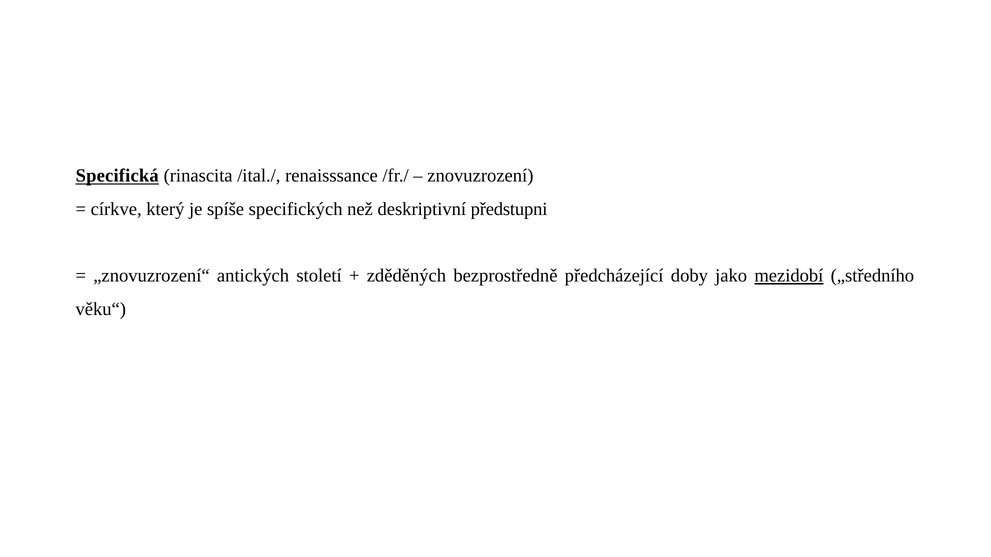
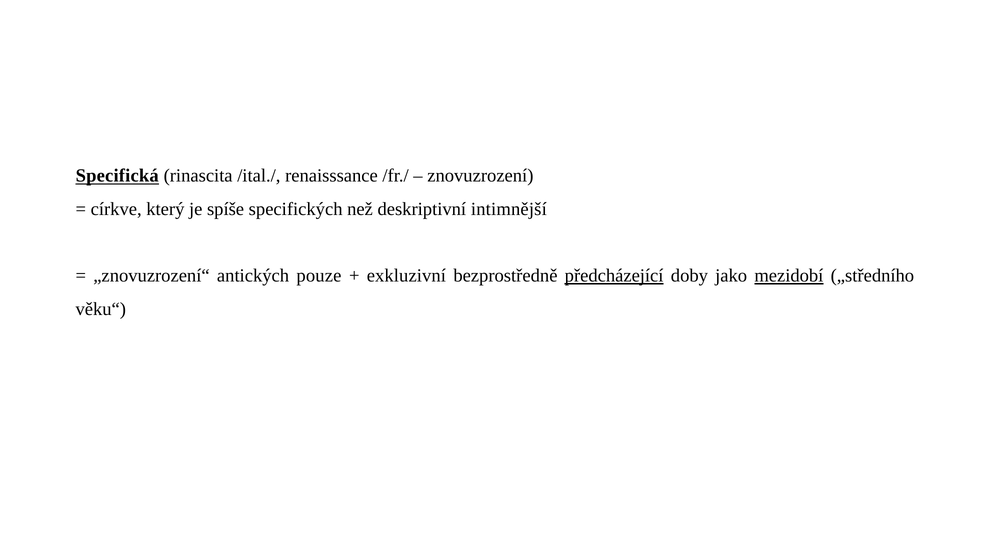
předstupni: předstupni -> intimnější
století: století -> pouze
zděděných: zděděných -> exkluzivní
předcházející underline: none -> present
